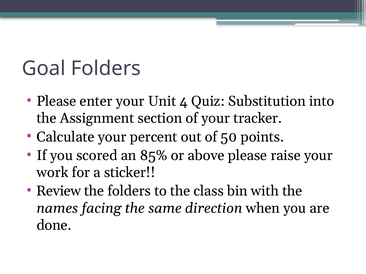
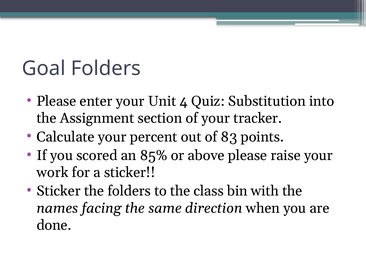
50: 50 -> 83
Review at (59, 191): Review -> Sticker
